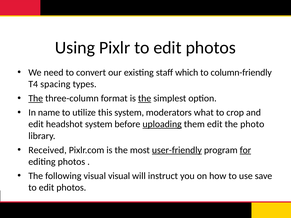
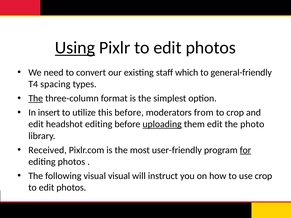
Using underline: none -> present
column-friendly: column-friendly -> general-friendly
the at (145, 98) underline: present -> none
name: name -> insert
this system: system -> before
what: what -> from
headshot system: system -> editing
user-friendly underline: present -> none
use save: save -> crop
